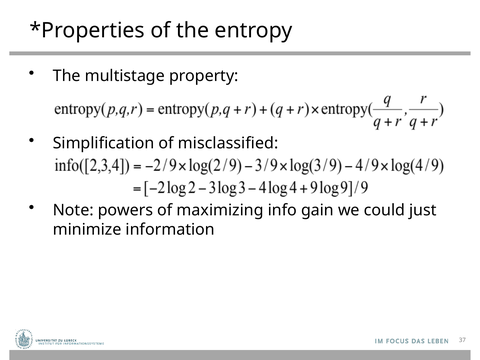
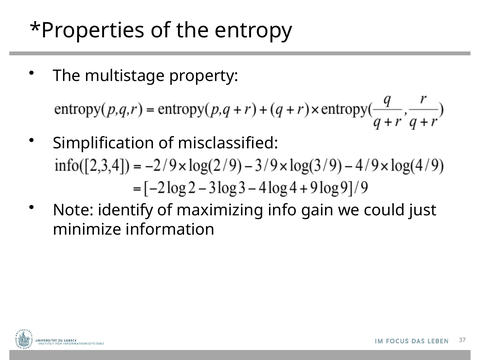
powers: powers -> identify
